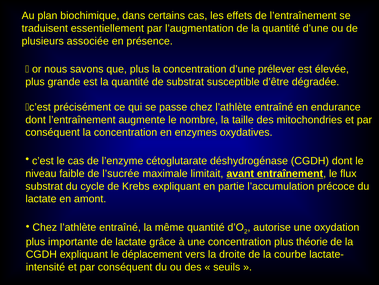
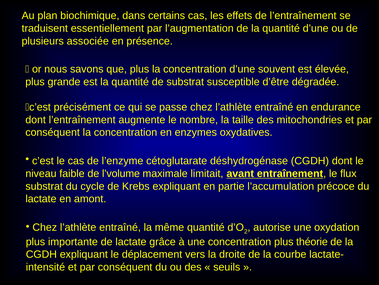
prélever: prélever -> souvent
l’sucrée: l’sucrée -> l’volume
